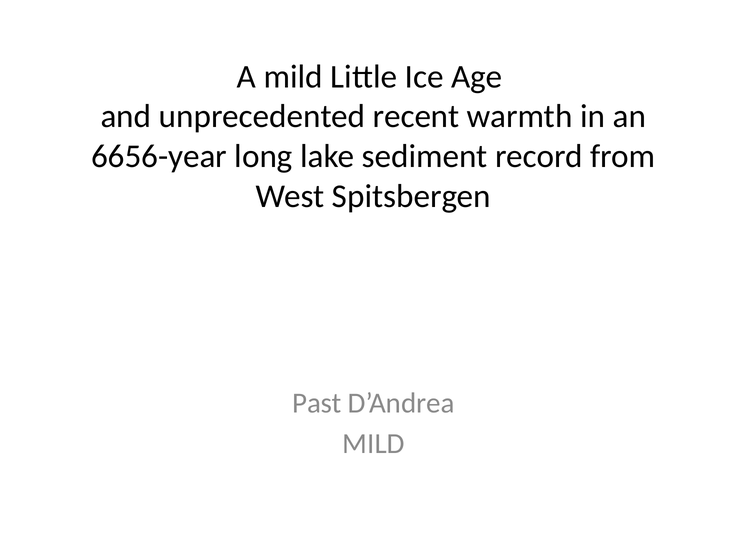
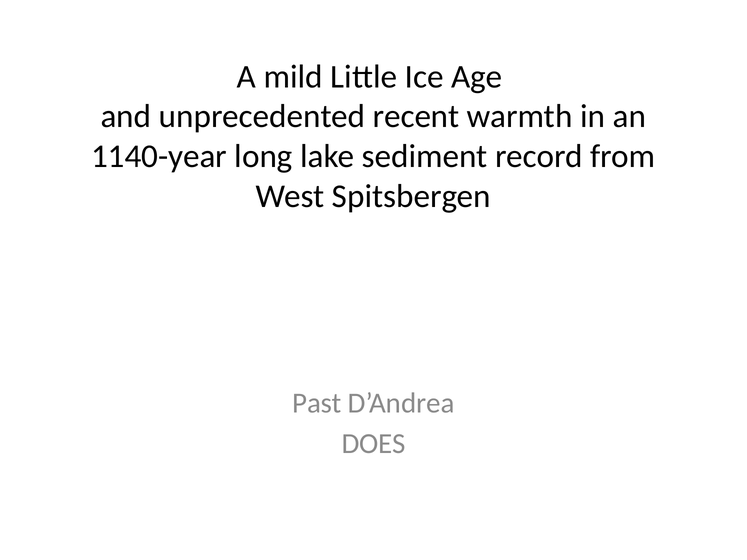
6656-year: 6656-year -> 1140-year
MILD at (373, 444): MILD -> DOES
